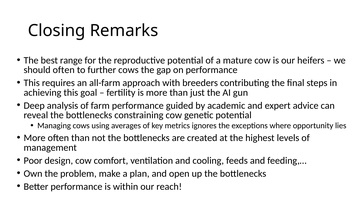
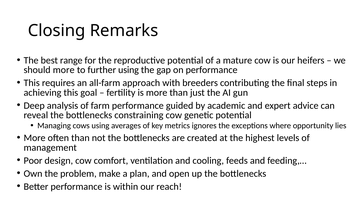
should often: often -> more
further cows: cows -> using
